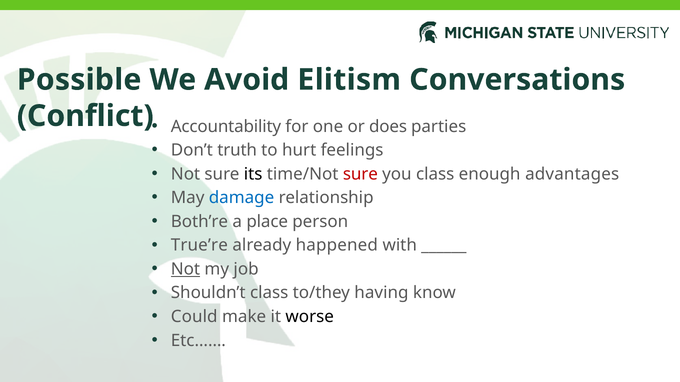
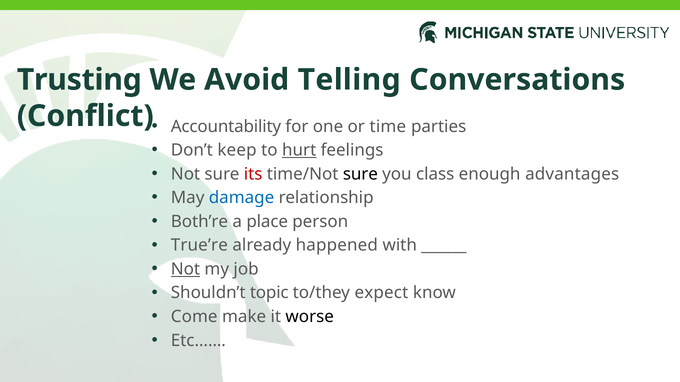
Possible: Possible -> Trusting
Elitism: Elitism -> Telling
does: does -> time
truth: truth -> keep
hurt underline: none -> present
its colour: black -> red
sure at (360, 174) colour: red -> black
Shouldn’t class: class -> topic
having: having -> expect
Could: Could -> Come
